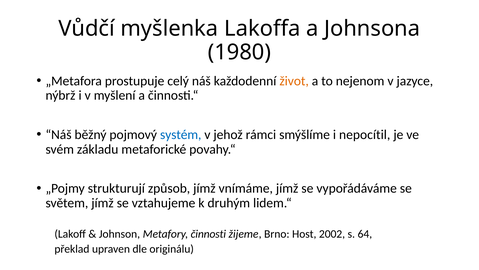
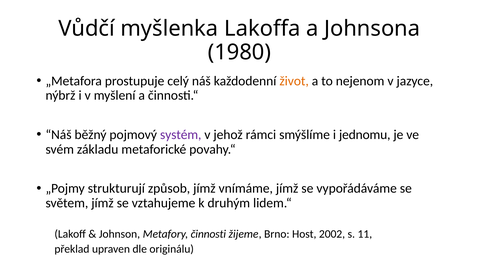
systém colour: blue -> purple
nepocítil: nepocítil -> jednomu
64: 64 -> 11
